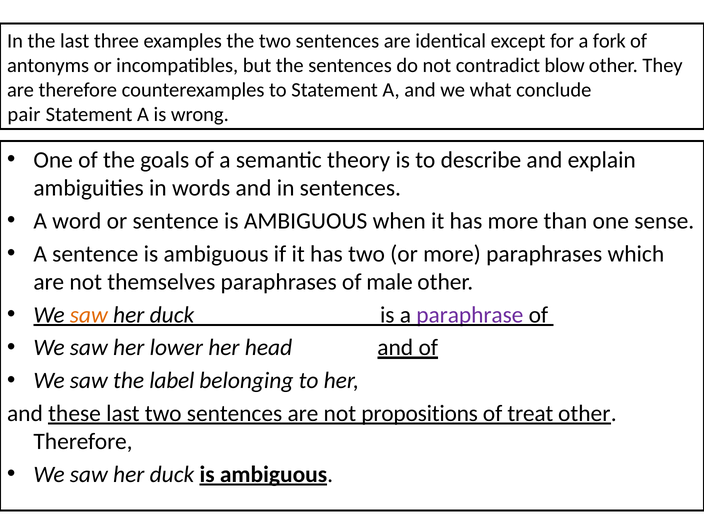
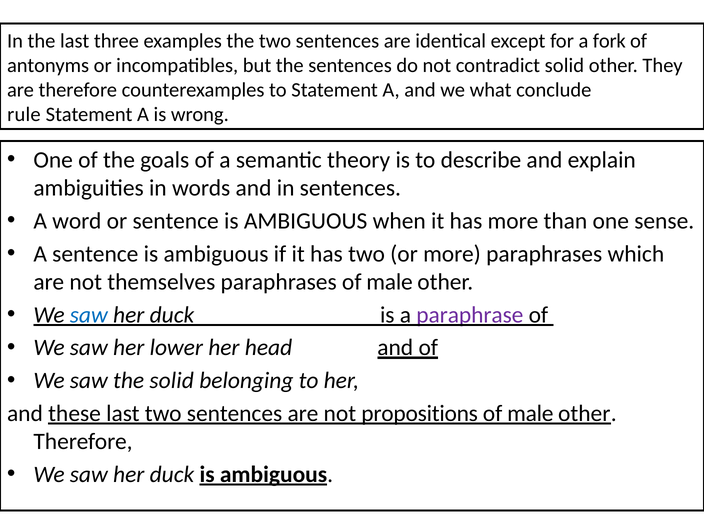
contradict blow: blow -> solid
pair: pair -> rule
saw at (89, 315) colour: orange -> blue
the label: label -> solid
treat at (530, 413): treat -> male
